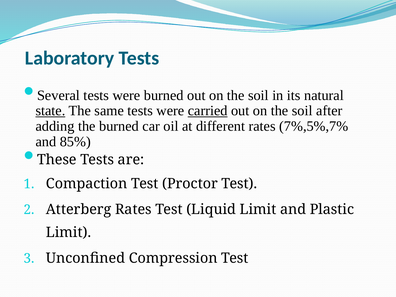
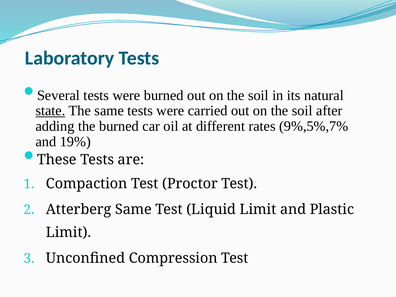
carried underline: present -> none
7%,5%,7%: 7%,5%,7% -> 9%,5%,7%
85%: 85% -> 19%
Atterberg Rates: Rates -> Same
